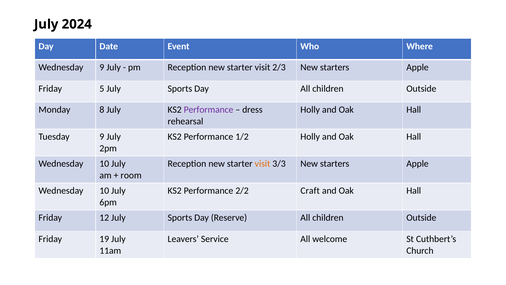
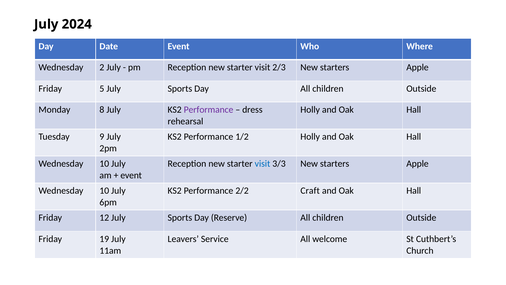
Wednesday 9: 9 -> 2
visit at (262, 164) colour: orange -> blue
room at (131, 175): room -> event
